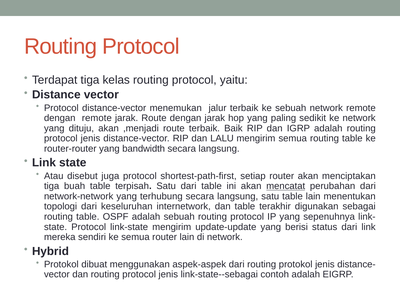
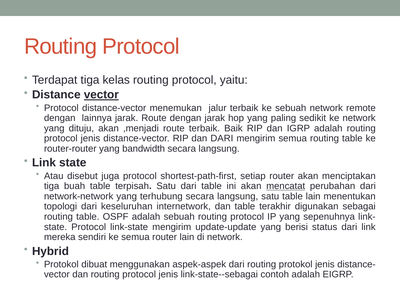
vector at (101, 95) underline: none -> present
dengan remote: remote -> lainnya
dan LALU: LALU -> DARI
